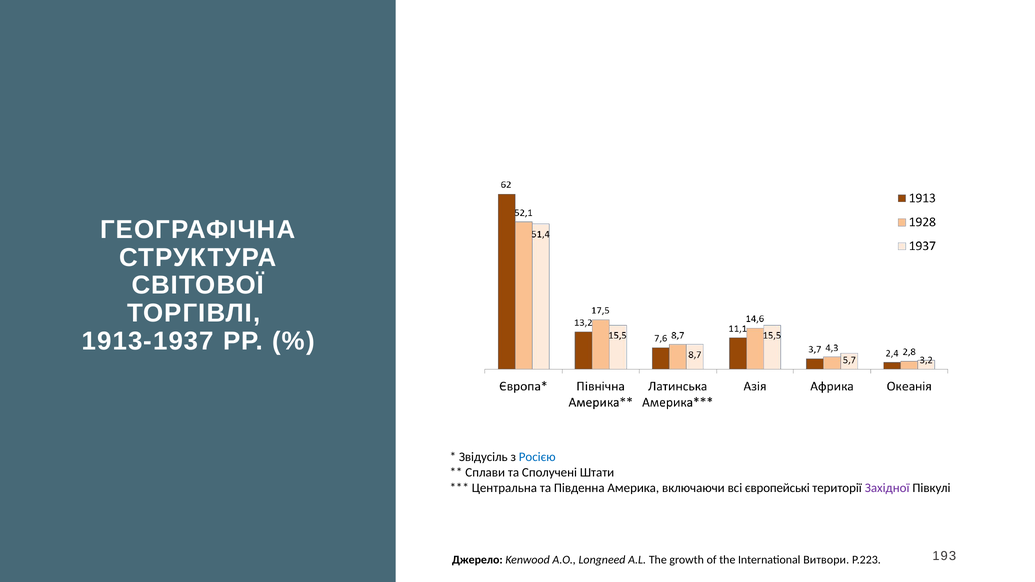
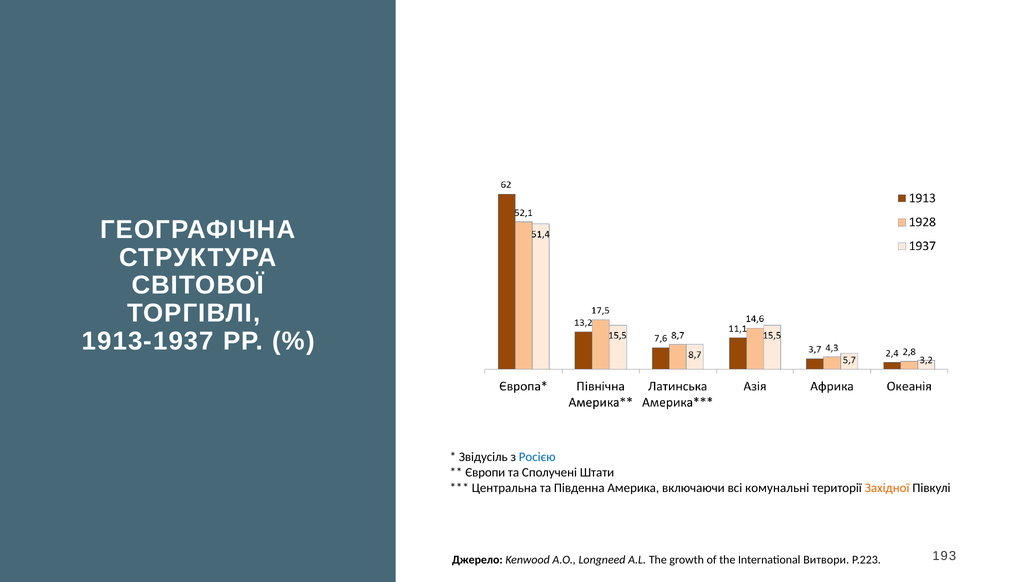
Сплави: Сплави -> Європи
європейські: європейські -> комунальні
Західної colour: purple -> orange
